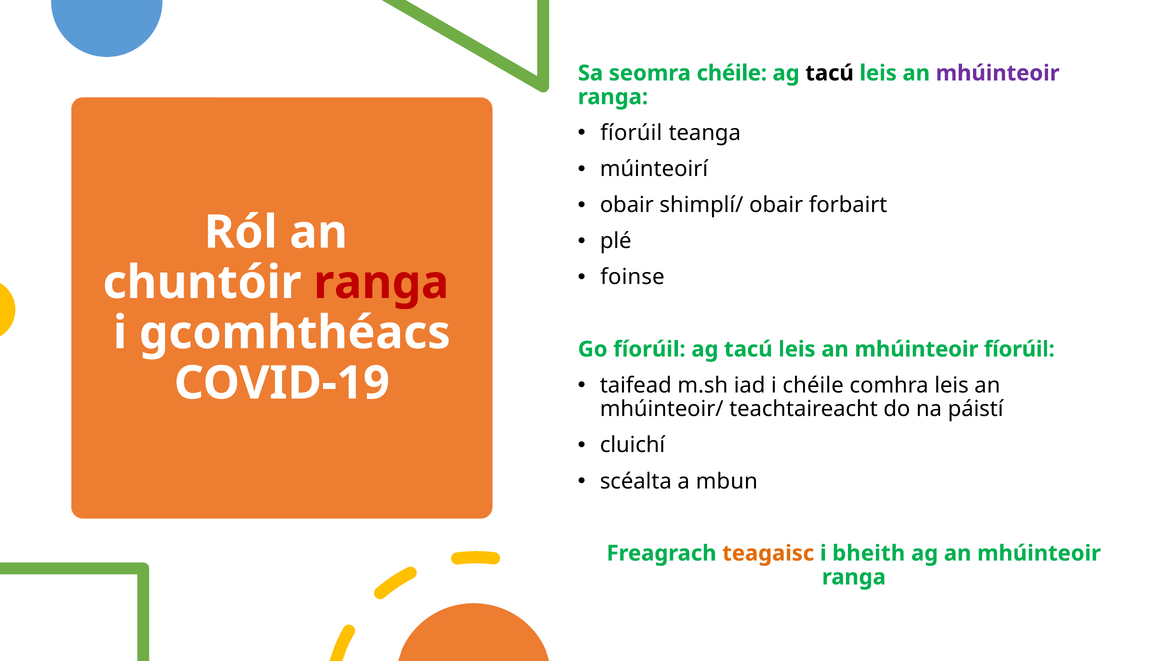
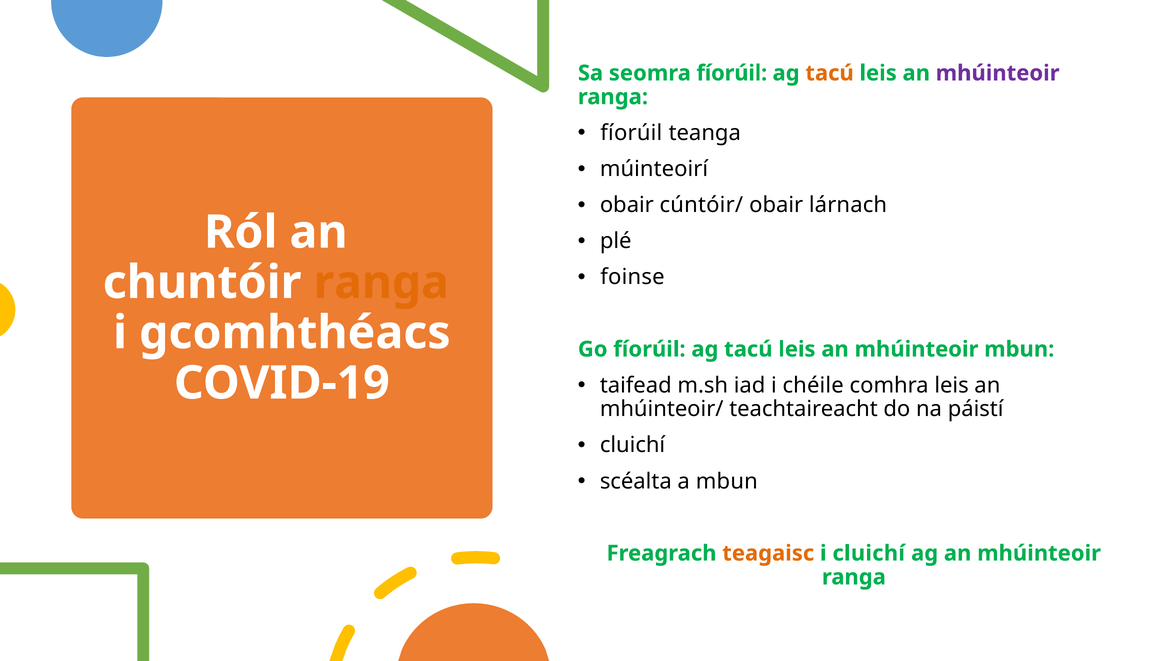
seomra chéile: chéile -> fíorúil
tacú at (830, 73) colour: black -> orange
shimplí/: shimplí/ -> cúntóir/
forbairt: forbairt -> lárnach
ranga at (381, 283) colour: red -> orange
mhúinteoir fíorúil: fíorúil -> mbun
i bheith: bheith -> cluichí
